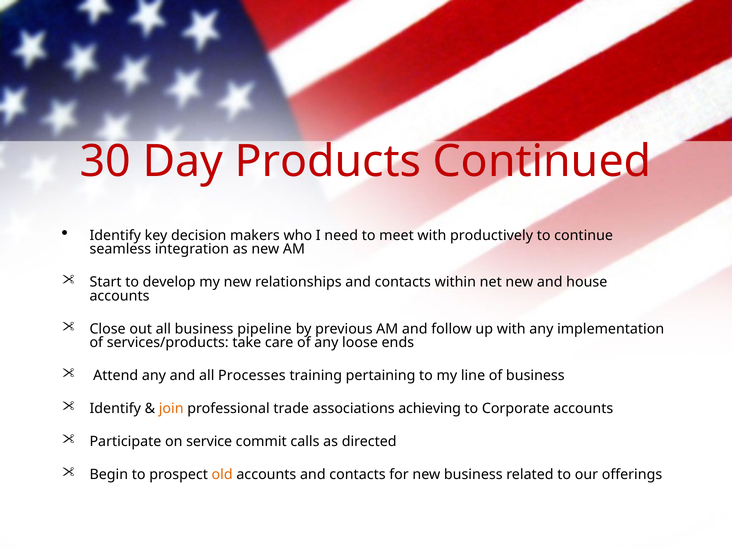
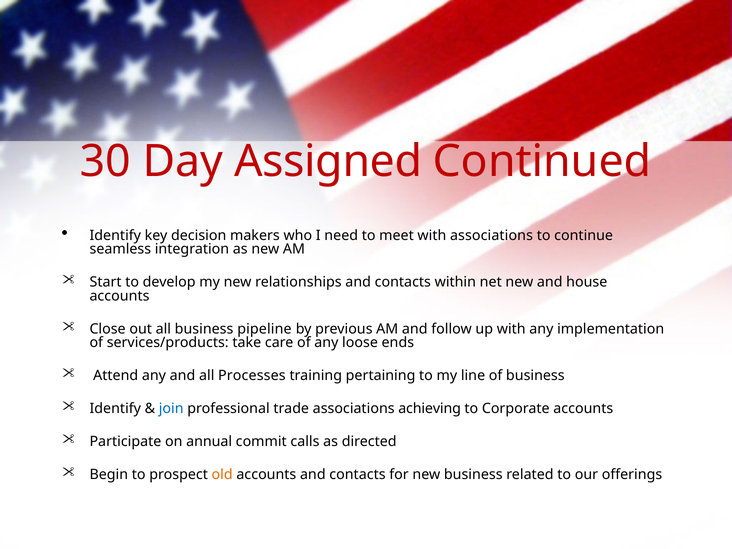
Products: Products -> Assigned
with productively: productively -> associations
join colour: orange -> blue
service: service -> annual
